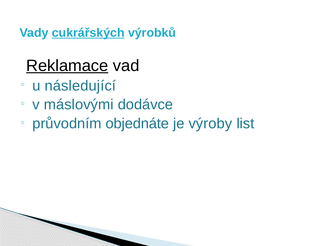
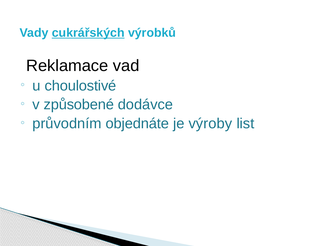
Reklamace underline: present -> none
následující: následující -> choulostivé
máslovými: máslovými -> způsobené
